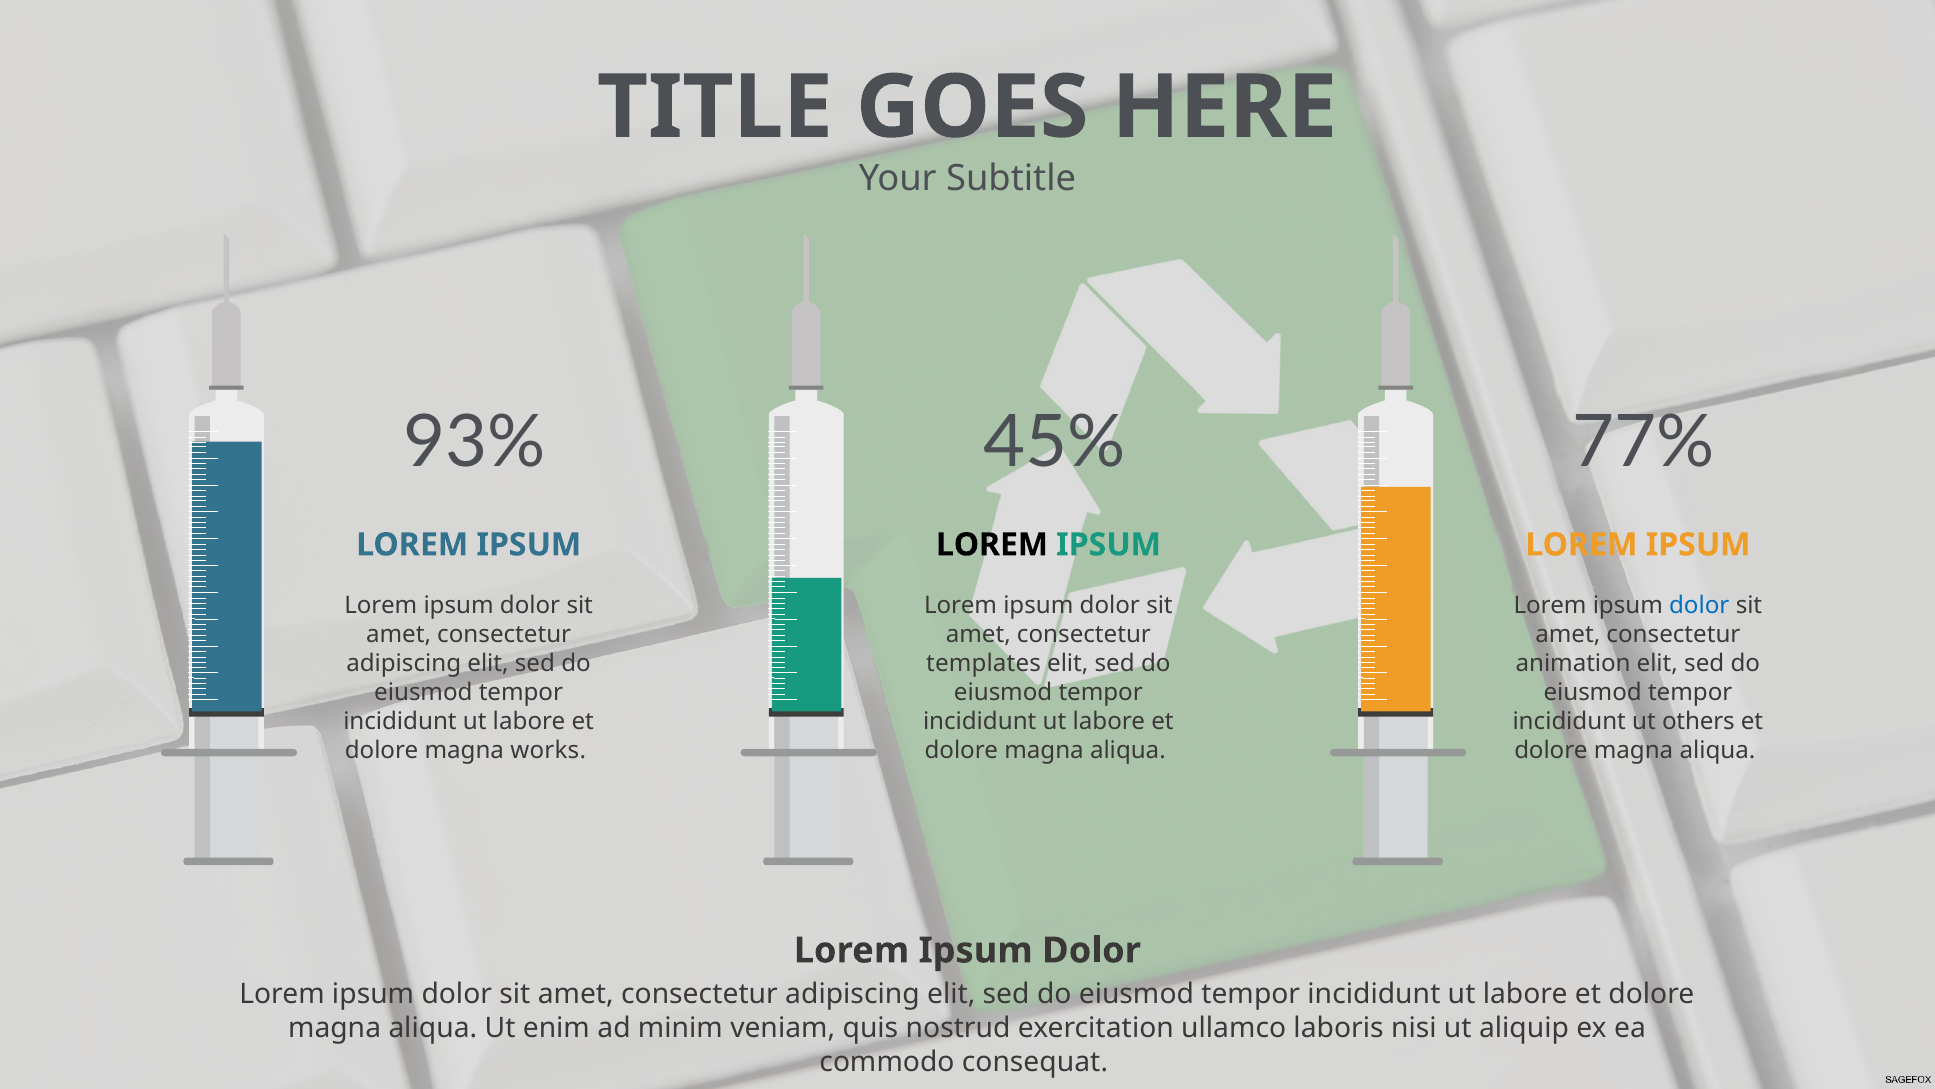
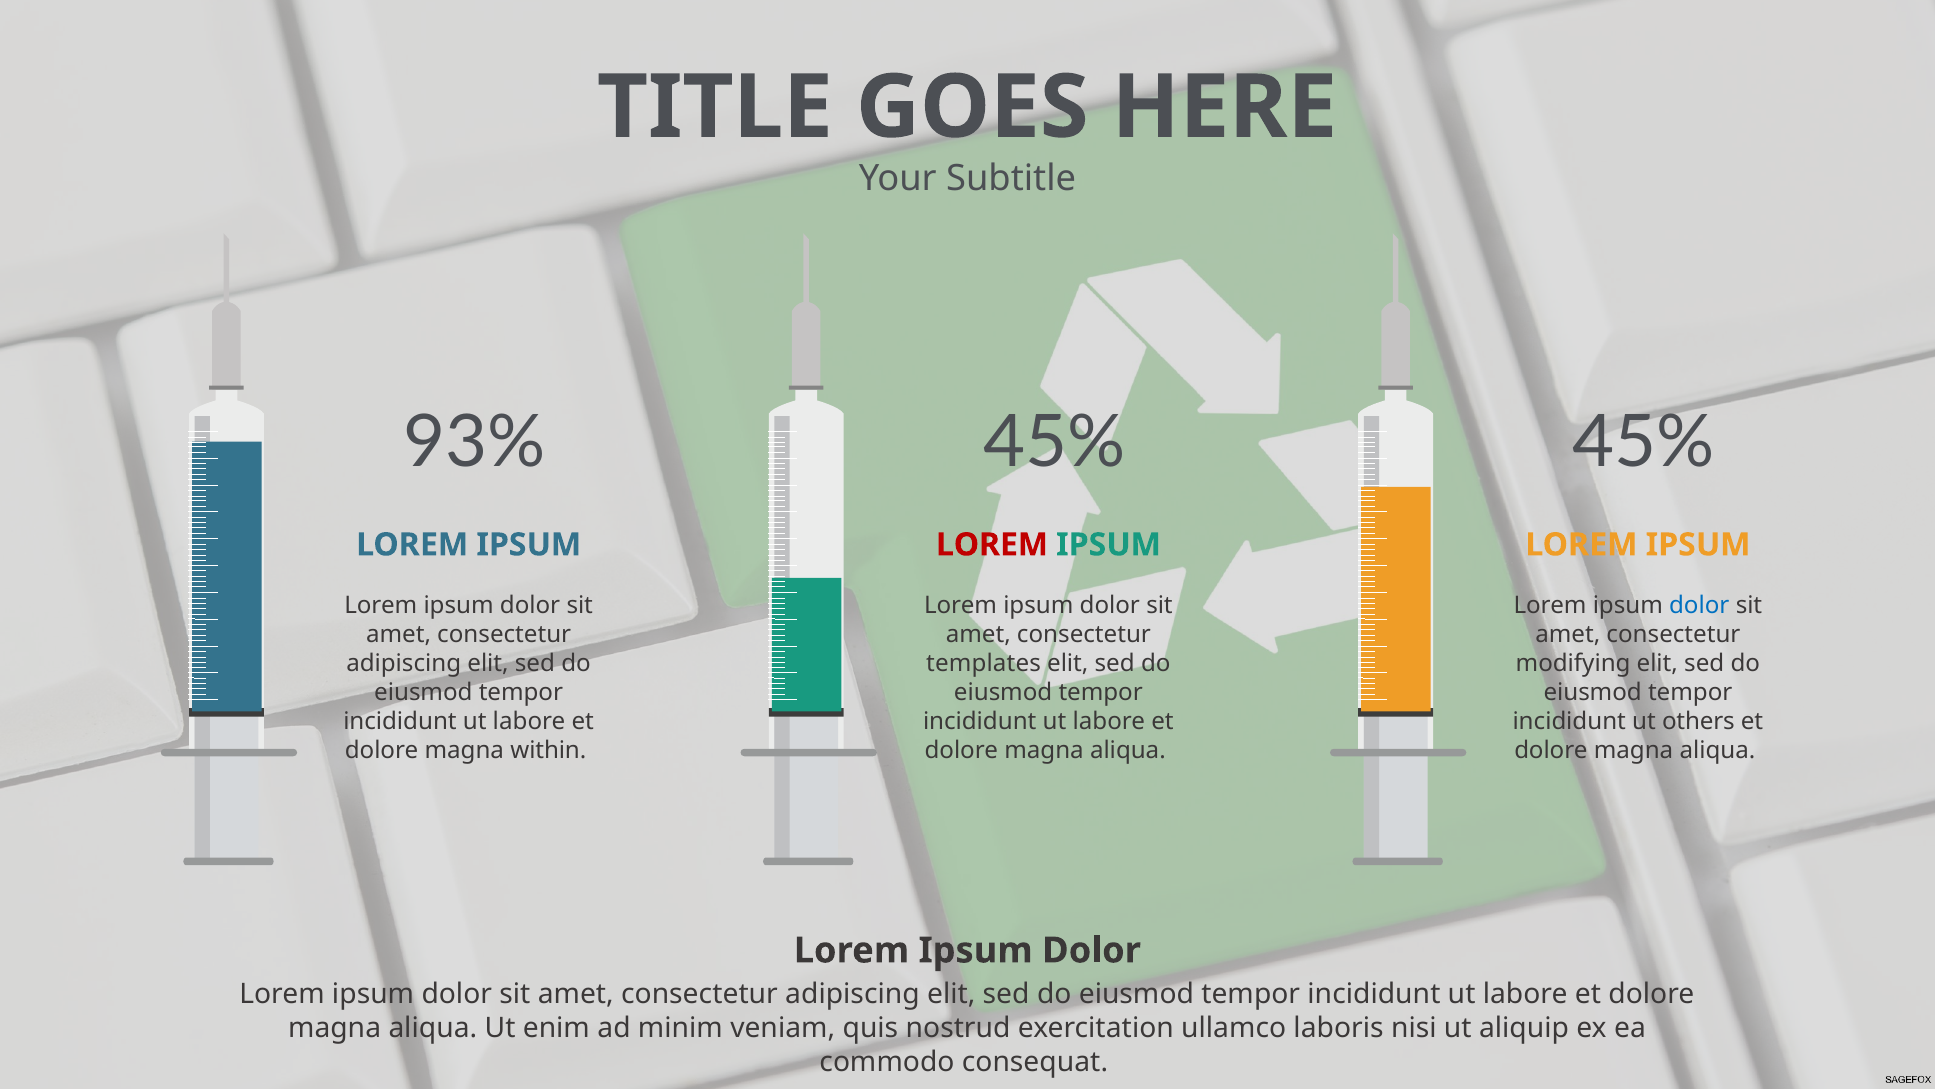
77% at (1644, 442): 77% -> 45%
LOREM at (992, 544) colour: black -> red
animation: animation -> modifying
works: works -> within
